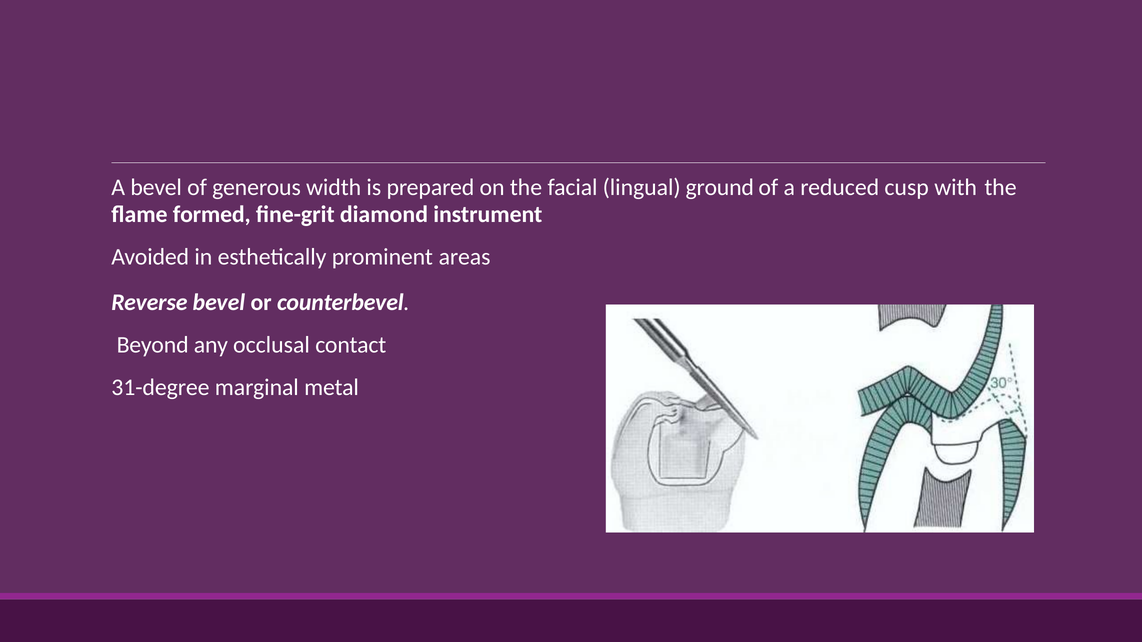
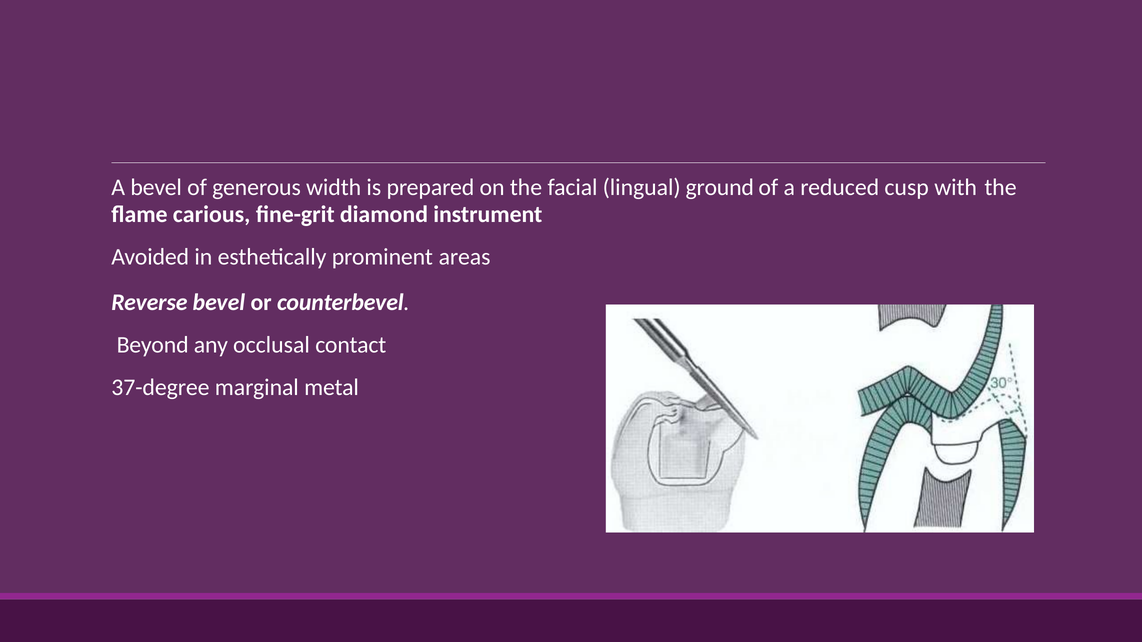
formed: formed -> carious
31-degree: 31-degree -> 37-degree
